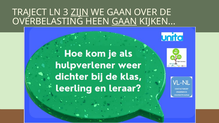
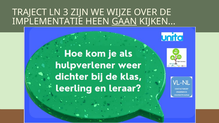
ZIJN underline: present -> none
WE GAAN: GAAN -> WIJZE
OVERBELASTING: OVERBELASTING -> IMPLEMENTATIE
